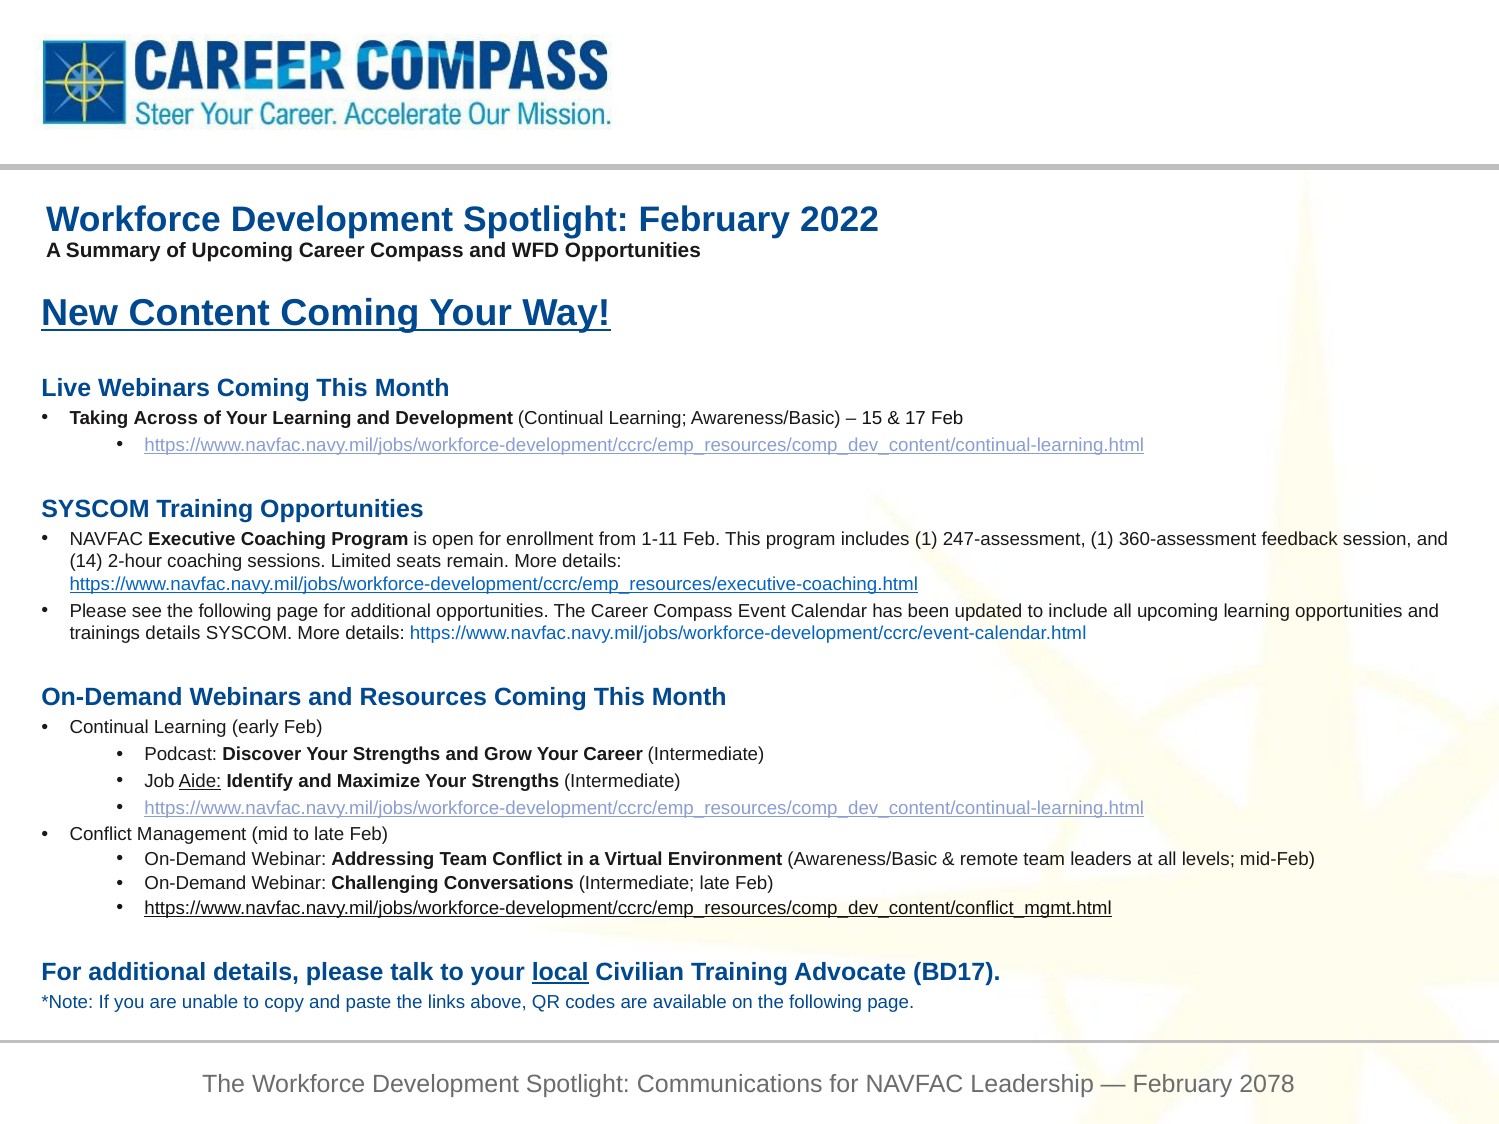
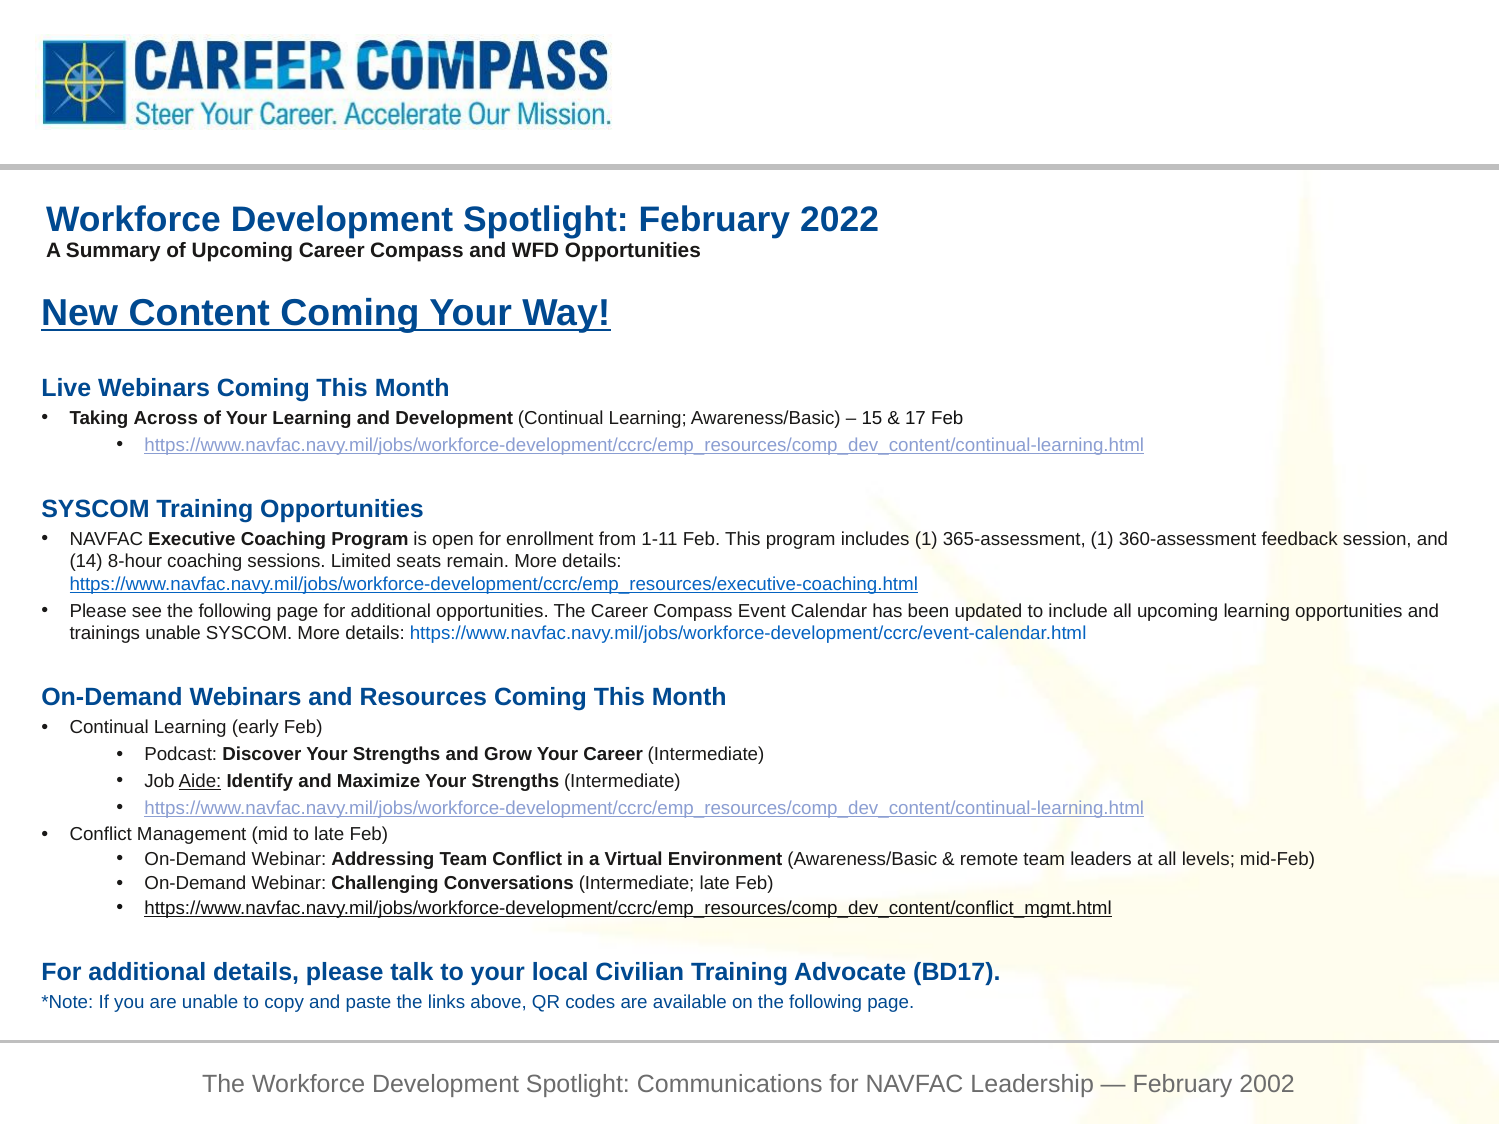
247-assessment: 247-assessment -> 365-assessment
2-hour: 2-hour -> 8-hour
trainings details: details -> unable
local underline: present -> none
2078: 2078 -> 2002
